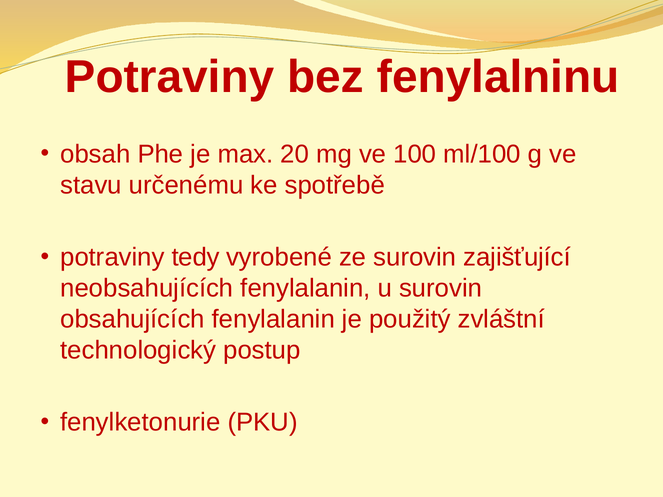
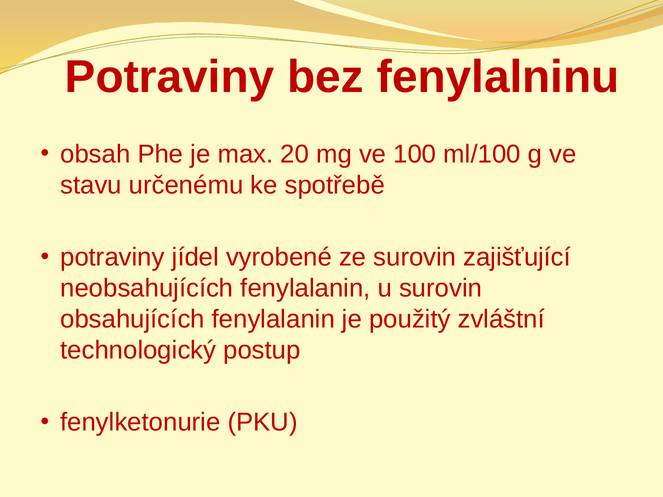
tedy: tedy -> jídel
